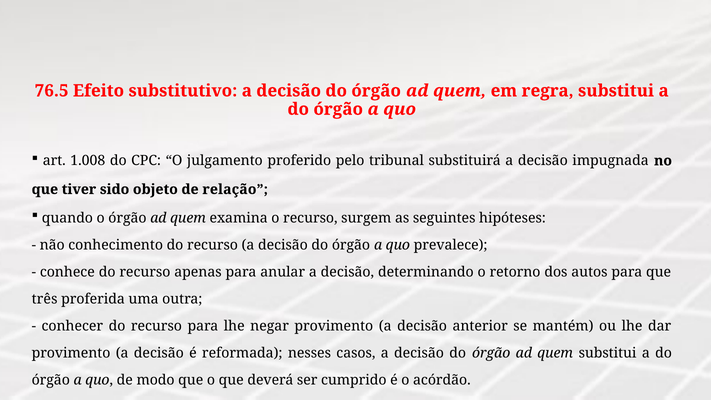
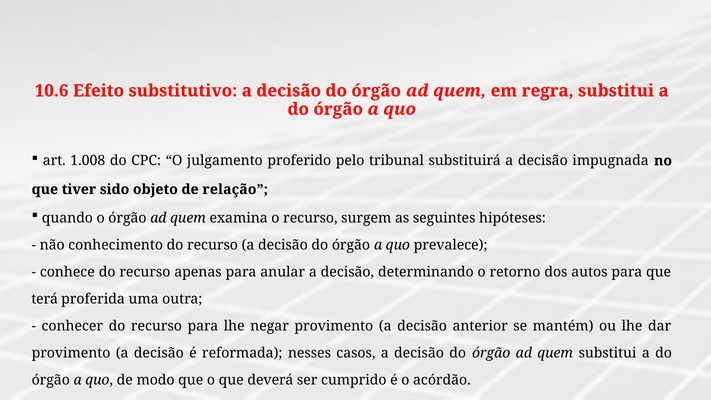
76.5: 76.5 -> 10.6
três: três -> terá
